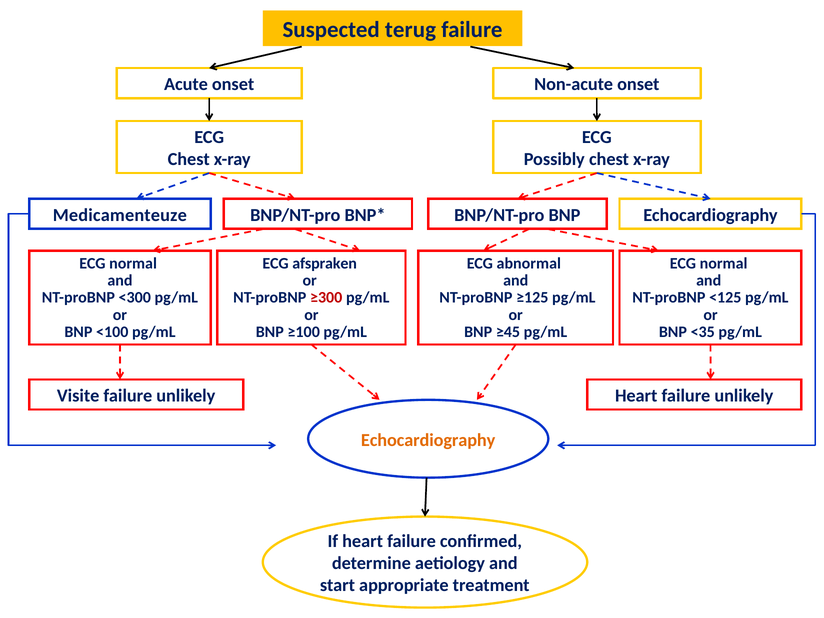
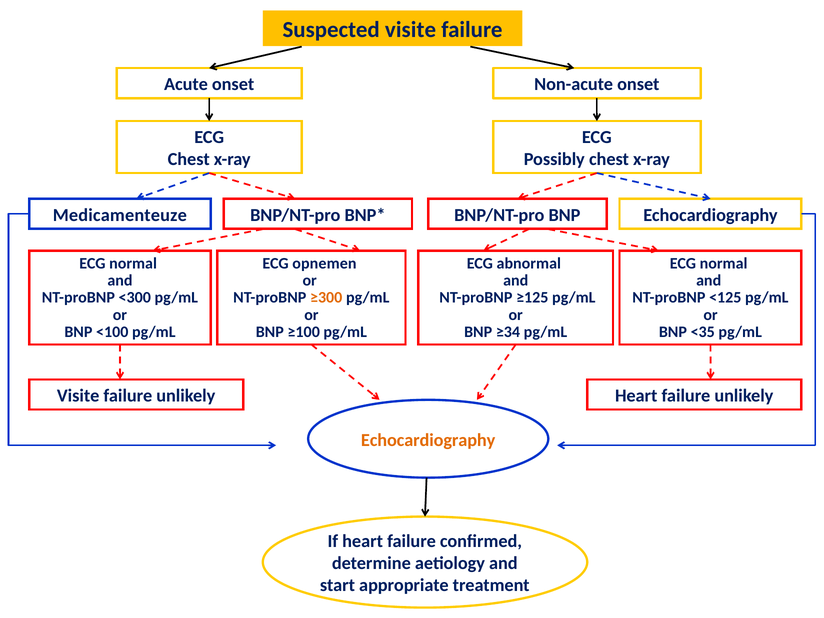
Suspected terug: terug -> visite
afspraken: afspraken -> opnemen
≥300 colour: red -> orange
≥45: ≥45 -> ≥34
